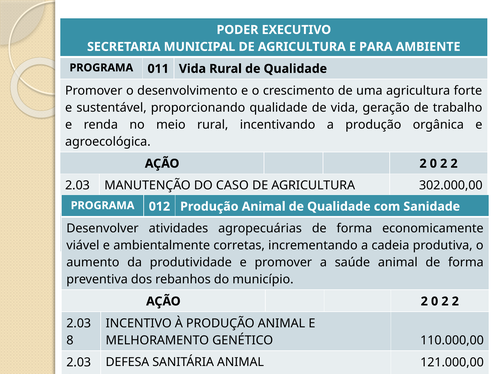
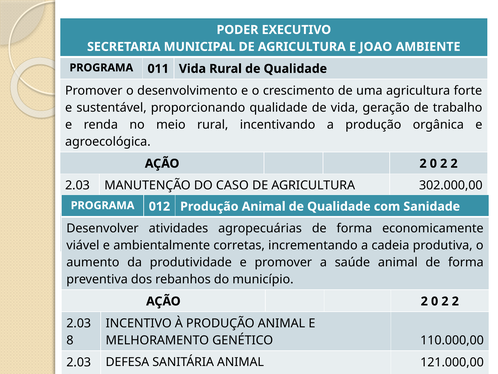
PARA: PARA -> JOAO
